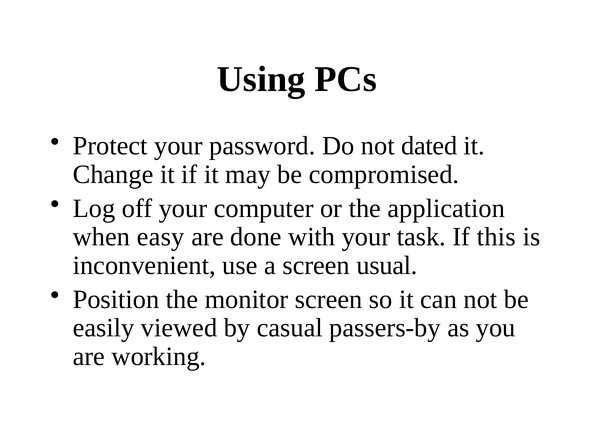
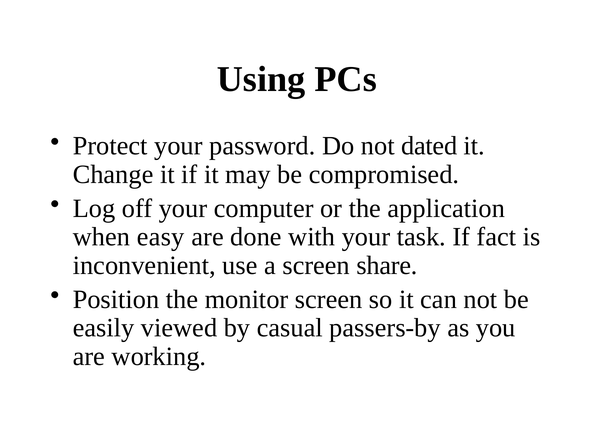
this: this -> fact
usual: usual -> share
